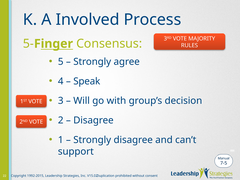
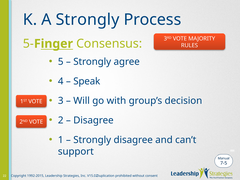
A Involved: Involved -> Strongly
